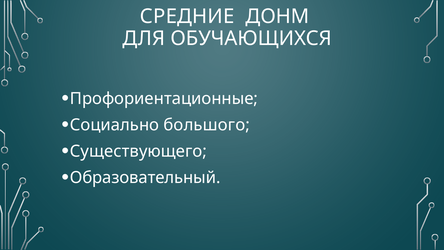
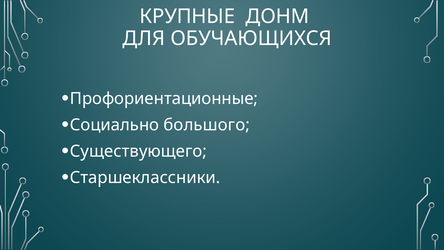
СРЕДНИЕ: СРЕДНИЕ -> КРУПНЫЕ
Образовательный: Образовательный -> Старшеклассники
